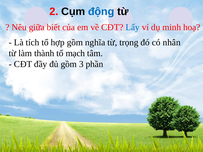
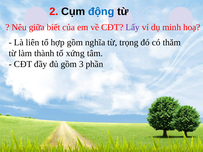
Lấy colour: blue -> purple
tích: tích -> liên
nhân: nhân -> thăm
mạch: mạch -> xứng
